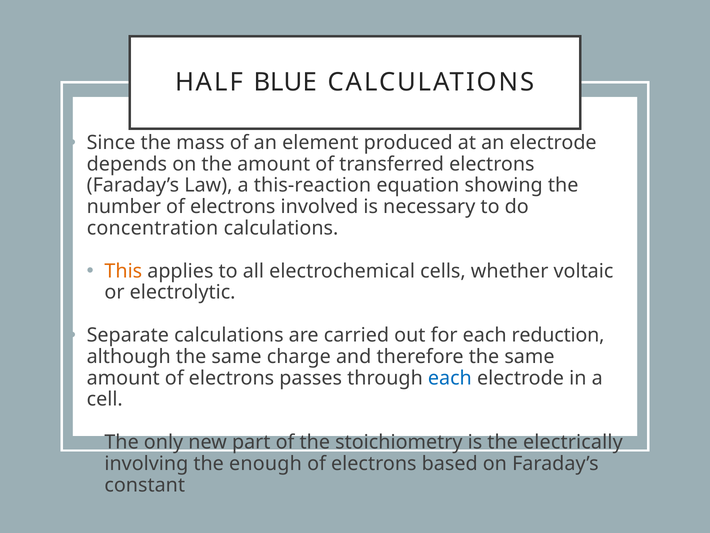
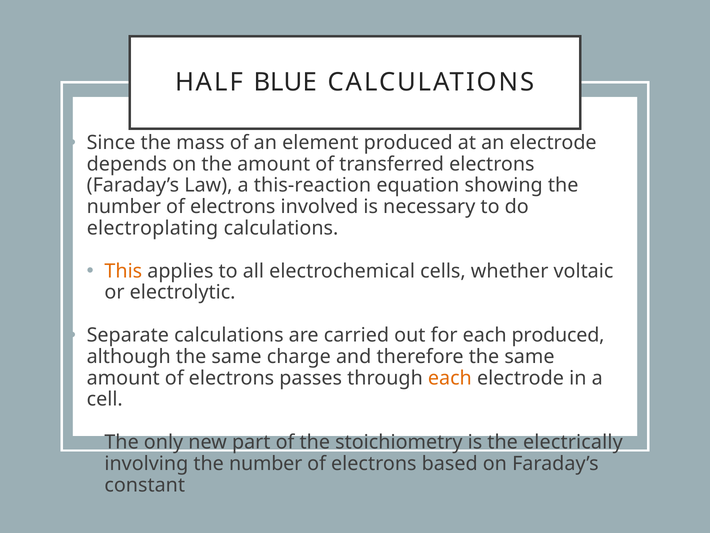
concentration: concentration -> electroplating
each reduction: reduction -> produced
each at (450, 378) colour: blue -> orange
involving the enough: enough -> number
